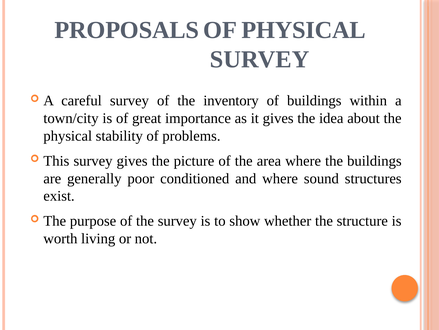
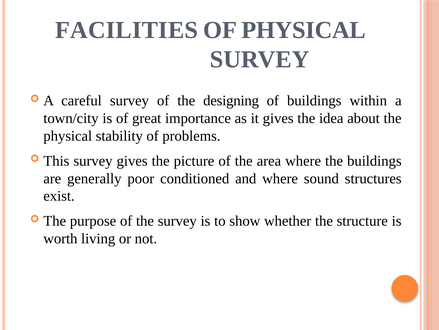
PROPOSALS: PROPOSALS -> FACILITIES
inventory: inventory -> designing
